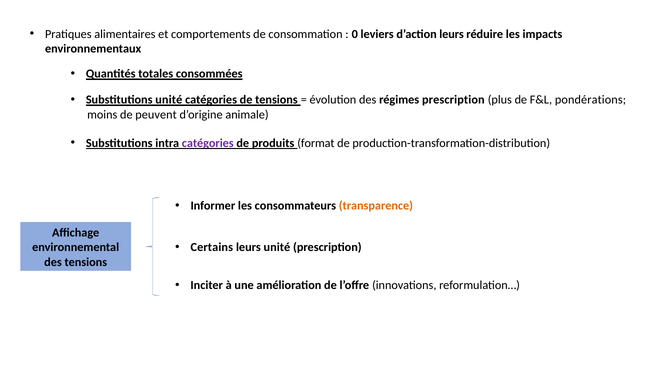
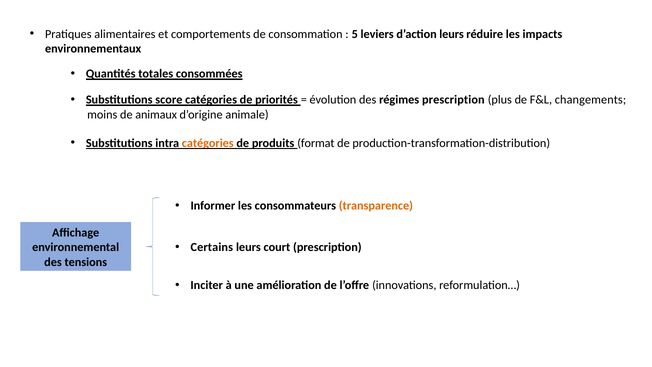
0: 0 -> 5
Substitutions unité: unité -> score
de tensions: tensions -> priorités
pondérations: pondérations -> changements
peuvent: peuvent -> animaux
catégories at (208, 143) colour: purple -> orange
leurs unité: unité -> court
